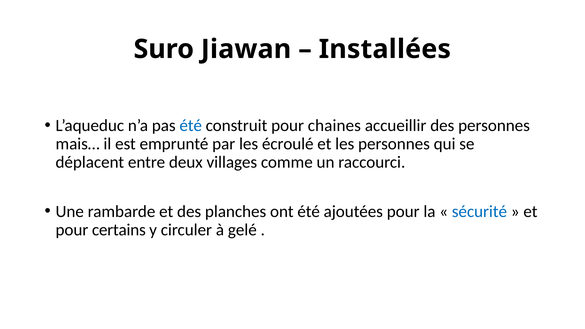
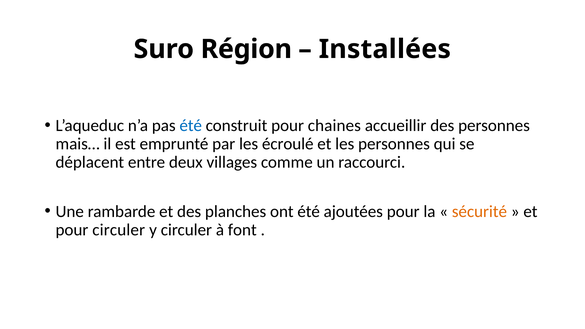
Jiawan: Jiawan -> Région
sécurité colour: blue -> orange
pour certains: certains -> circuler
gelé: gelé -> font
